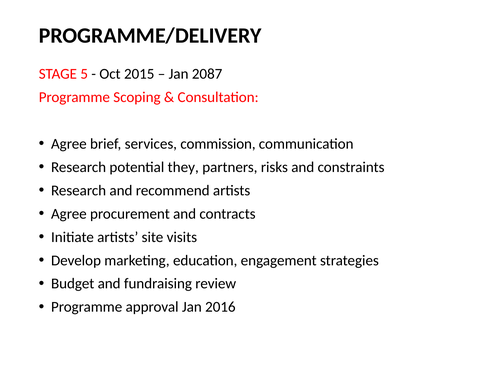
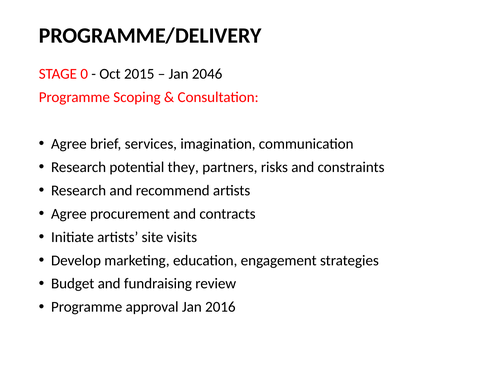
5: 5 -> 0
2087: 2087 -> 2046
commission: commission -> imagination
